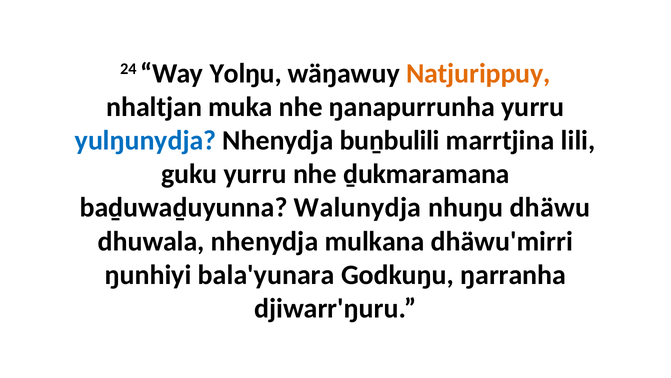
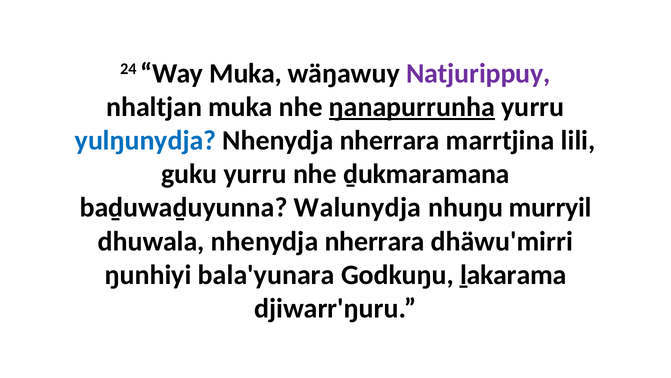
Way Yolŋu: Yolŋu -> Muka
Natjurippuy colour: orange -> purple
ŋanapurrunha underline: none -> present
buṉbulili at (390, 140): buṉbulili -> nherrara
dhäwu: dhäwu -> murryil
dhuwala nhenydja mulkana: mulkana -> nherrara
ŋarranha: ŋarranha -> ḻakarama
